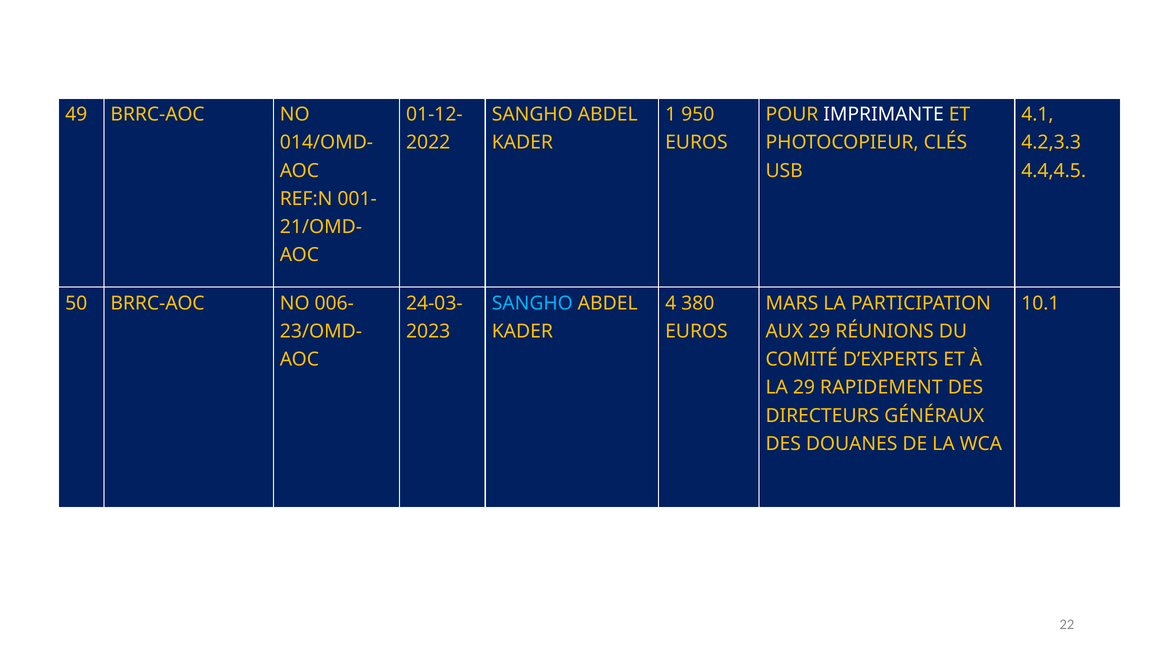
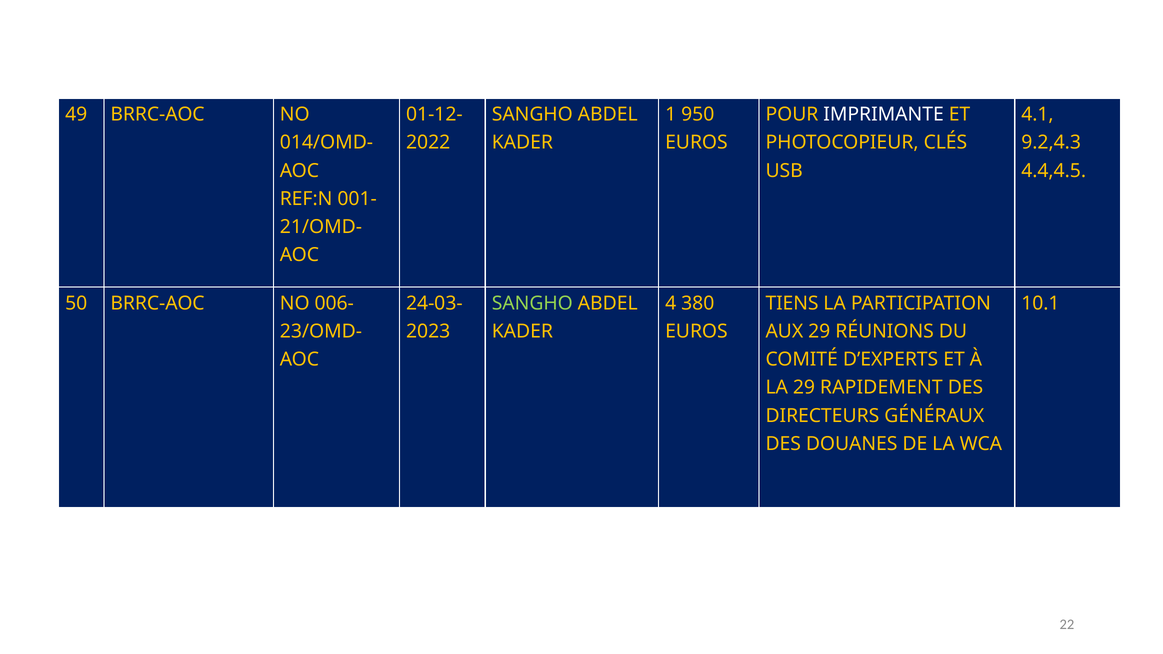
4.2,3.3: 4.2,3.3 -> 9.2,4.3
SANGHO at (532, 303) colour: light blue -> light green
MARS: MARS -> TIENS
